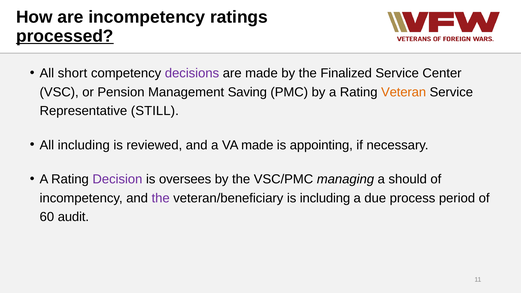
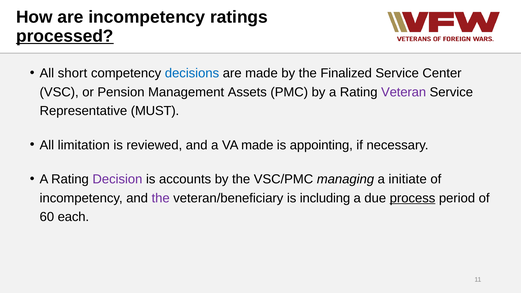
decisions colour: purple -> blue
Saving: Saving -> Assets
Veteran colour: orange -> purple
STILL: STILL -> MUST
All including: including -> limitation
oversees: oversees -> accounts
should: should -> initiate
process underline: none -> present
audit: audit -> each
